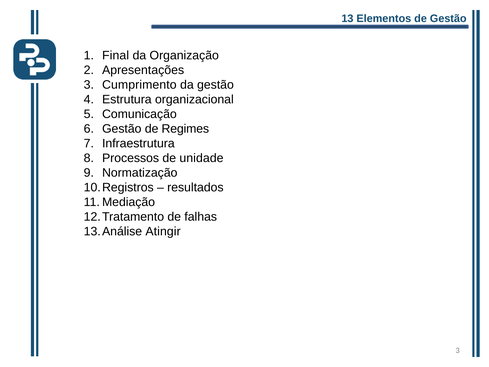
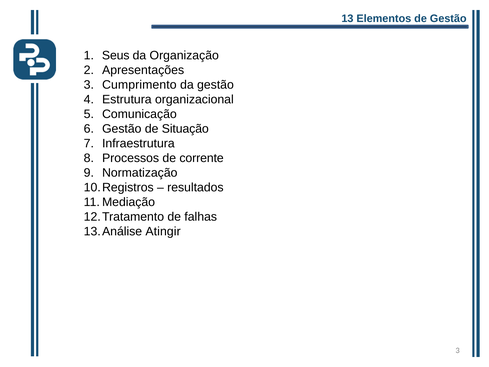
Final: Final -> Seus
Regimes: Regimes -> Situação
unidade: unidade -> corrente
